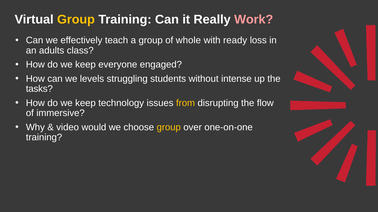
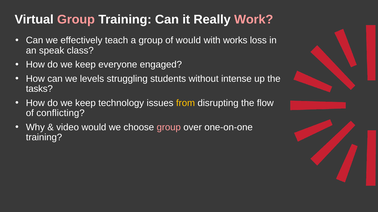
Group at (76, 20) colour: yellow -> pink
of whole: whole -> would
ready: ready -> works
adults: adults -> speak
immersive: immersive -> conflicting
group at (169, 128) colour: yellow -> pink
